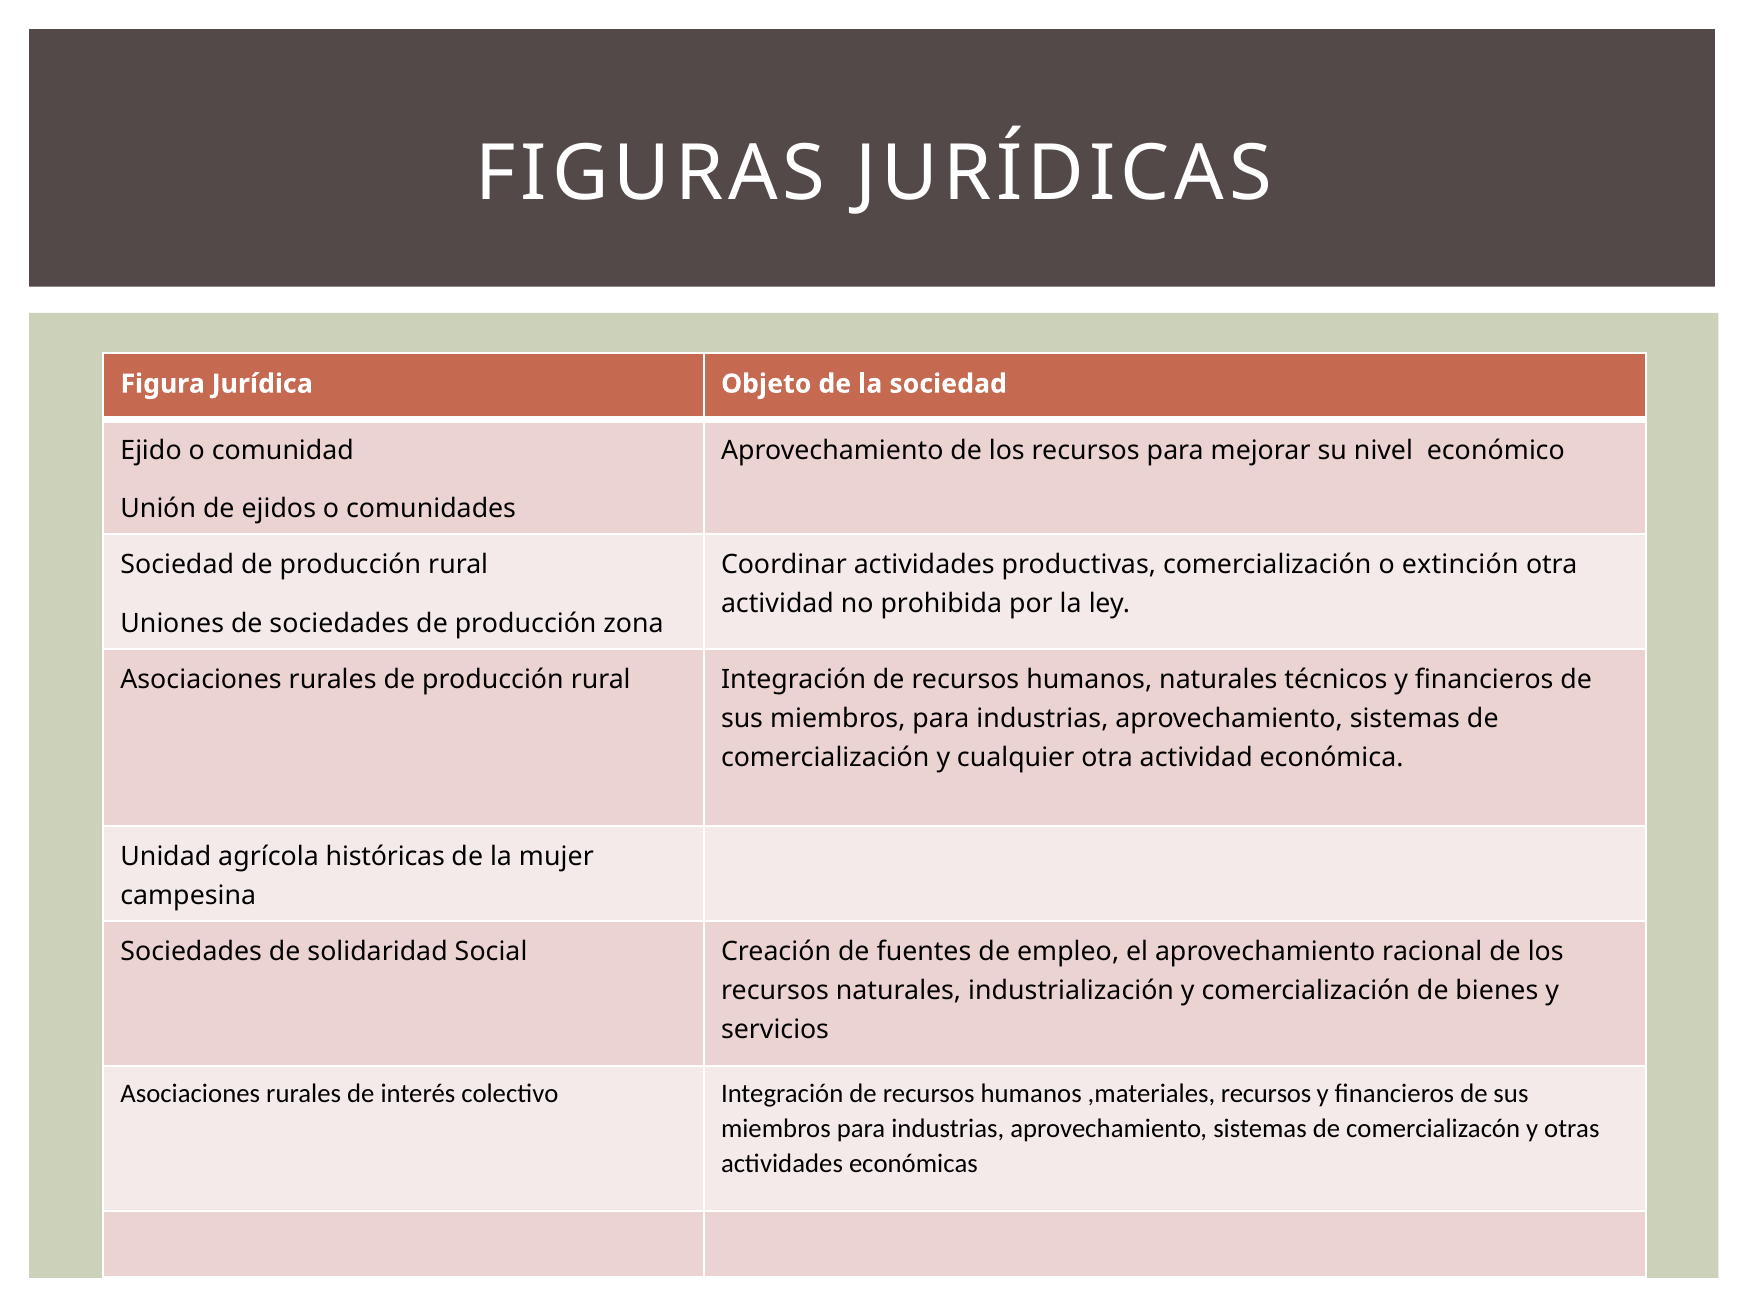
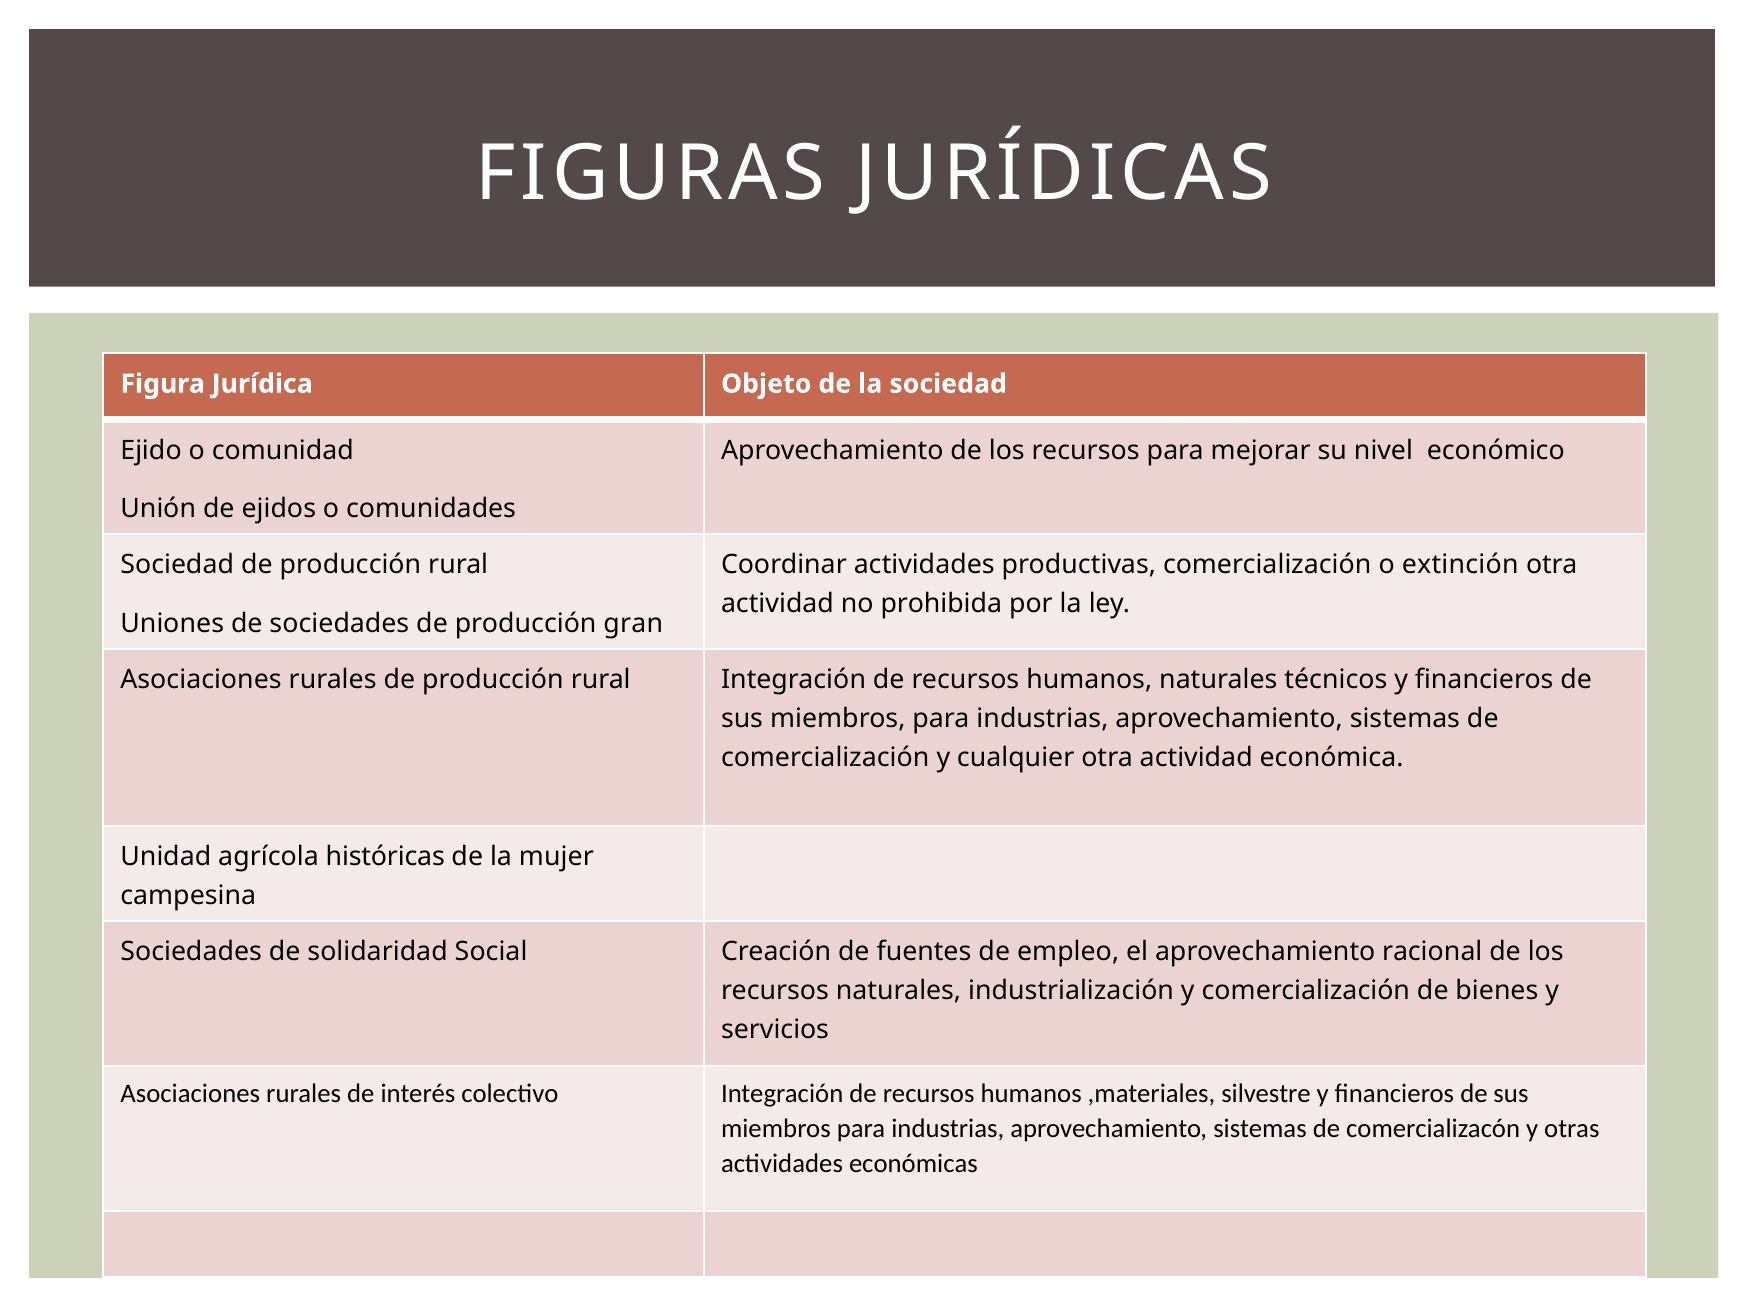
zona: zona -> gran
,materiales recursos: recursos -> silvestre
